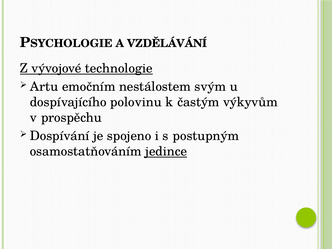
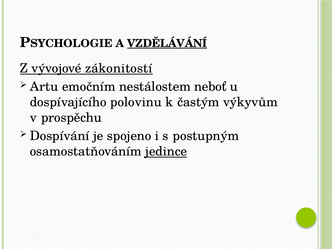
VZDĚLÁVÁNÍ underline: none -> present
technologie: technologie -> zákonitostí
svým: svým -> neboť
